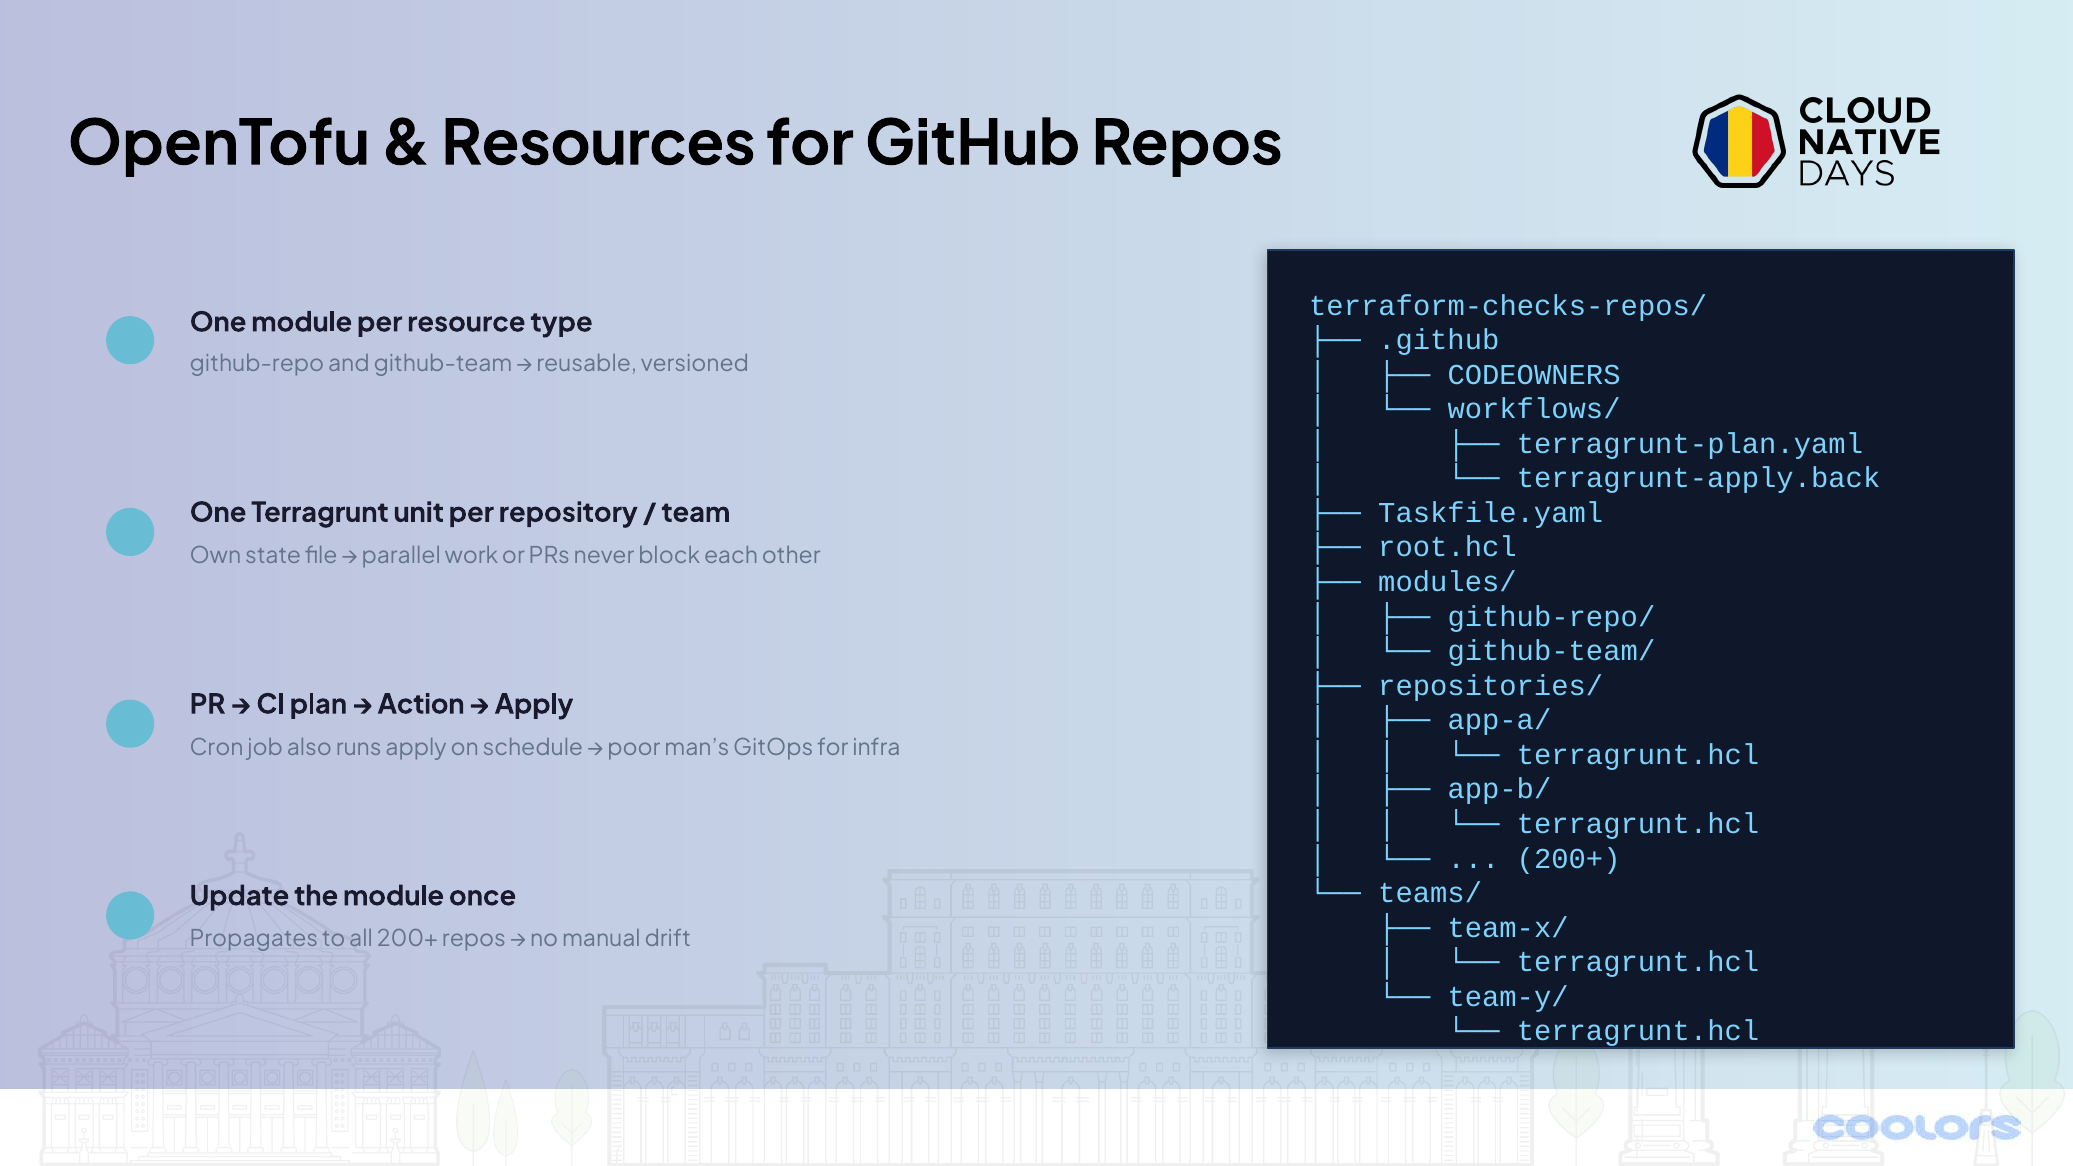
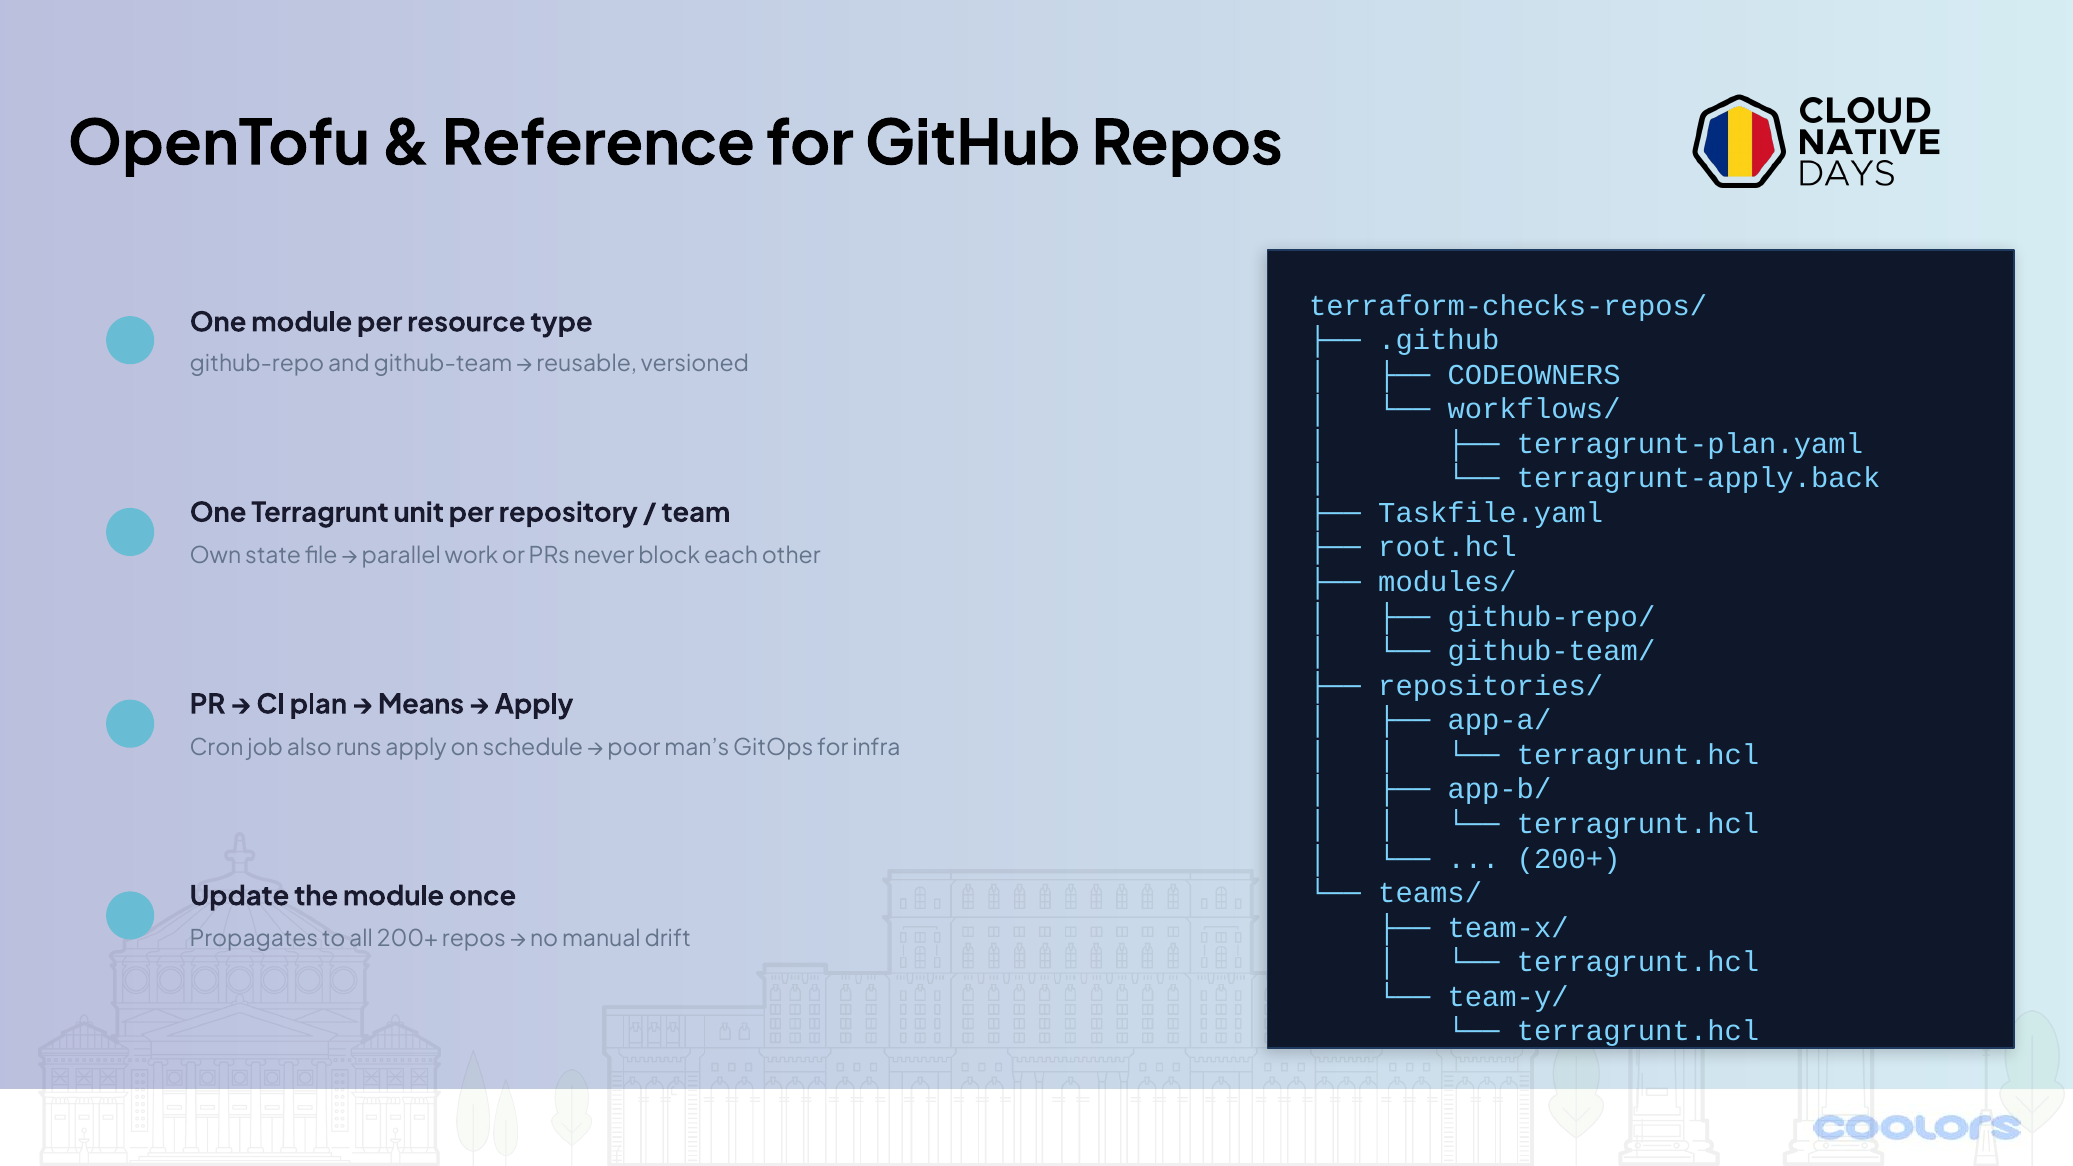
Resources: Resources -> Reference
Action: Action -> Means
